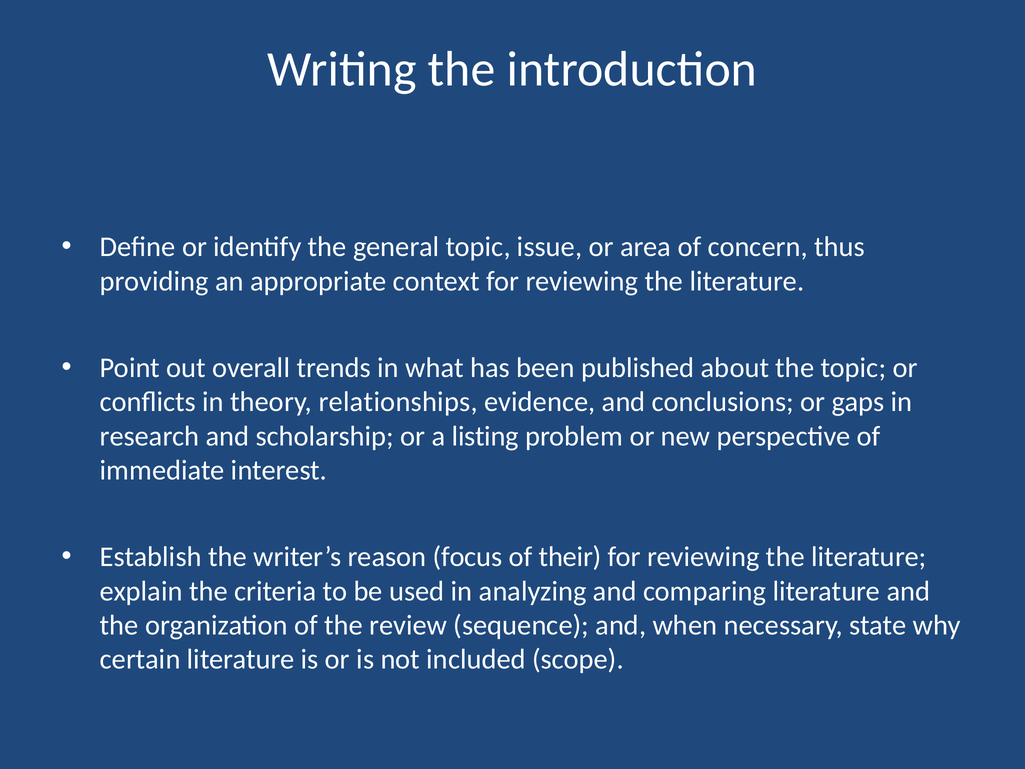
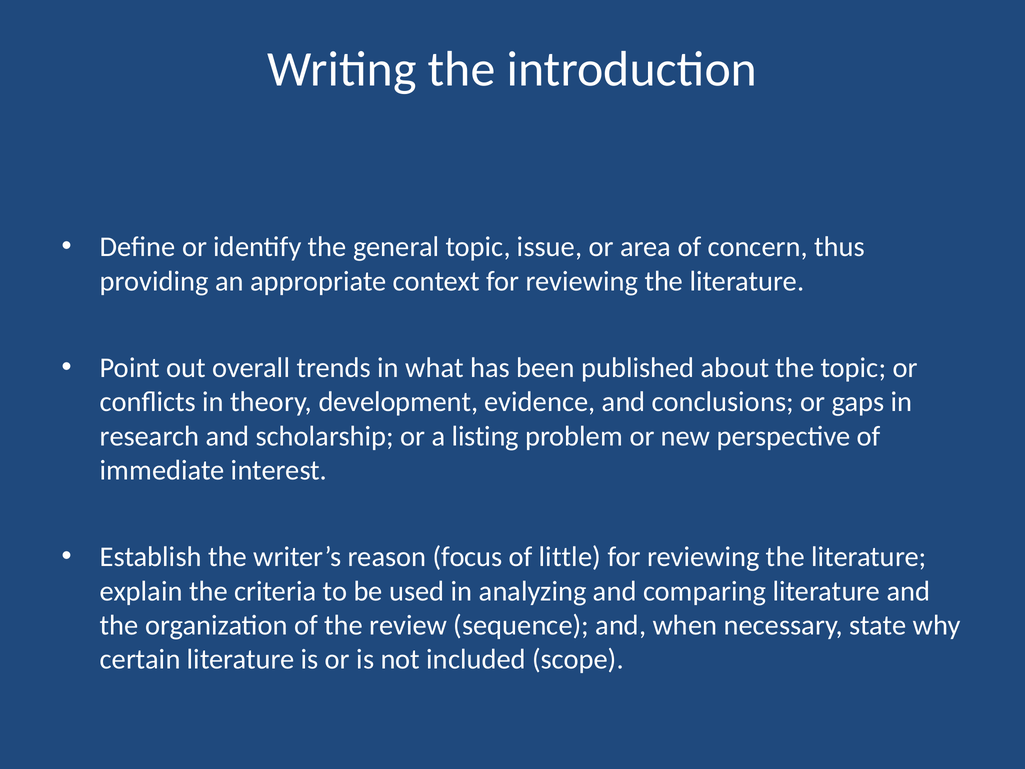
relationships: relationships -> development
their: their -> little
